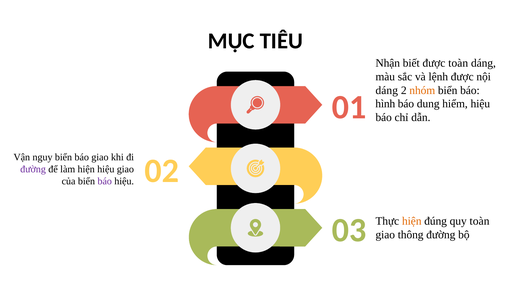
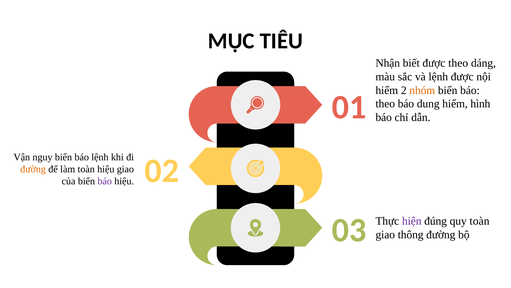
được toàn: toàn -> theo
dáng at (387, 90): dáng -> hiểm
hình at (385, 104): hình -> theo
hiểm hiệu: hiệu -> hình
báo giao: giao -> lệnh
đường at (33, 169) colour: purple -> orange
làm hiện: hiện -> toàn
hiện at (412, 221) colour: orange -> purple
